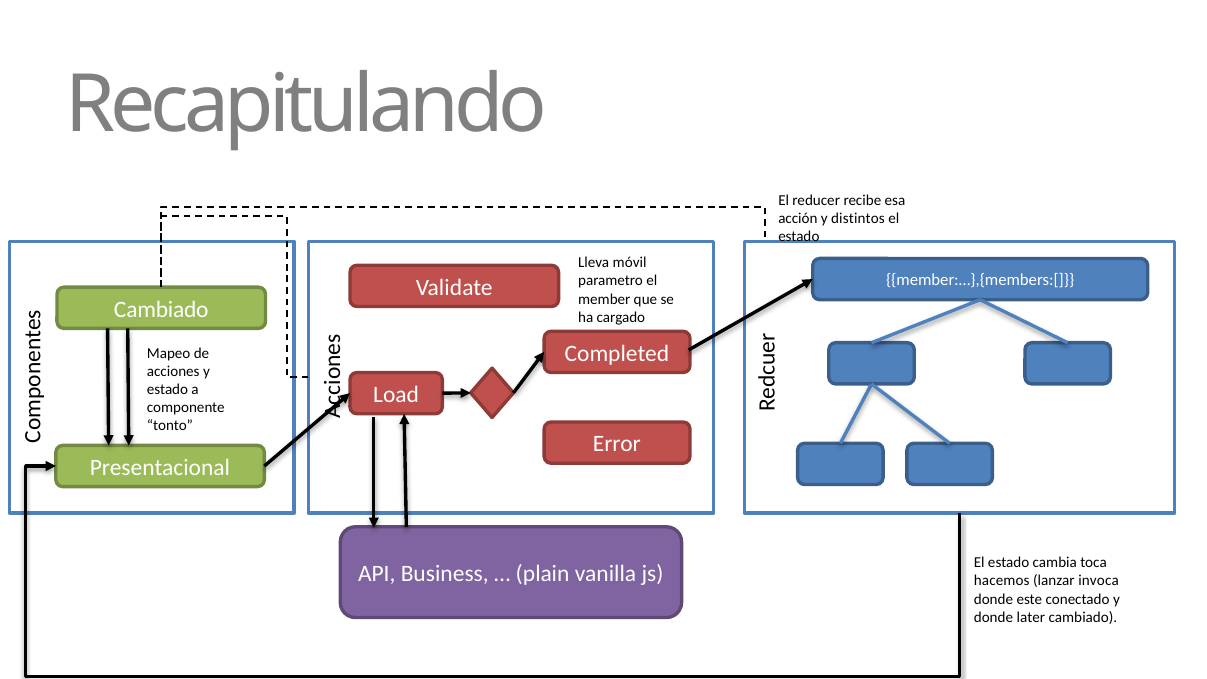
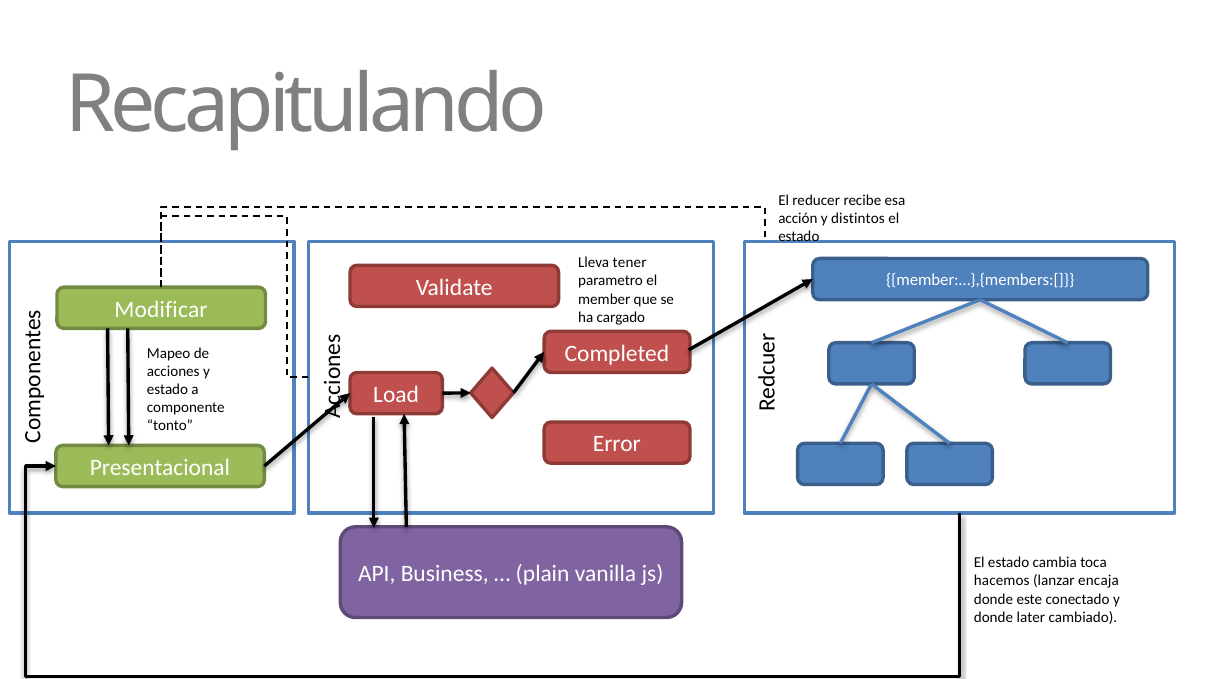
móvil: móvil -> tener
Cambiado at (161, 309): Cambiado -> Modificar
invoca: invoca -> encaja
